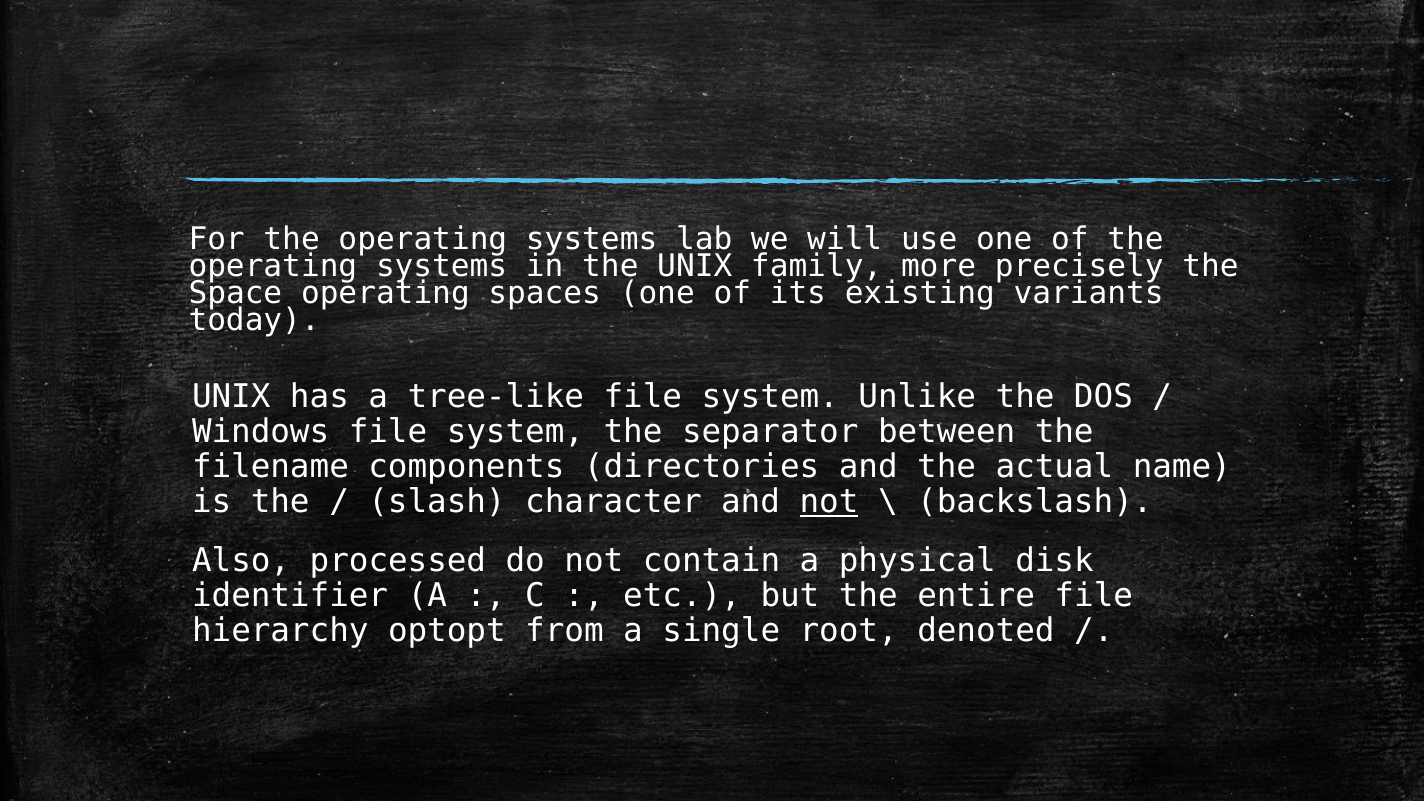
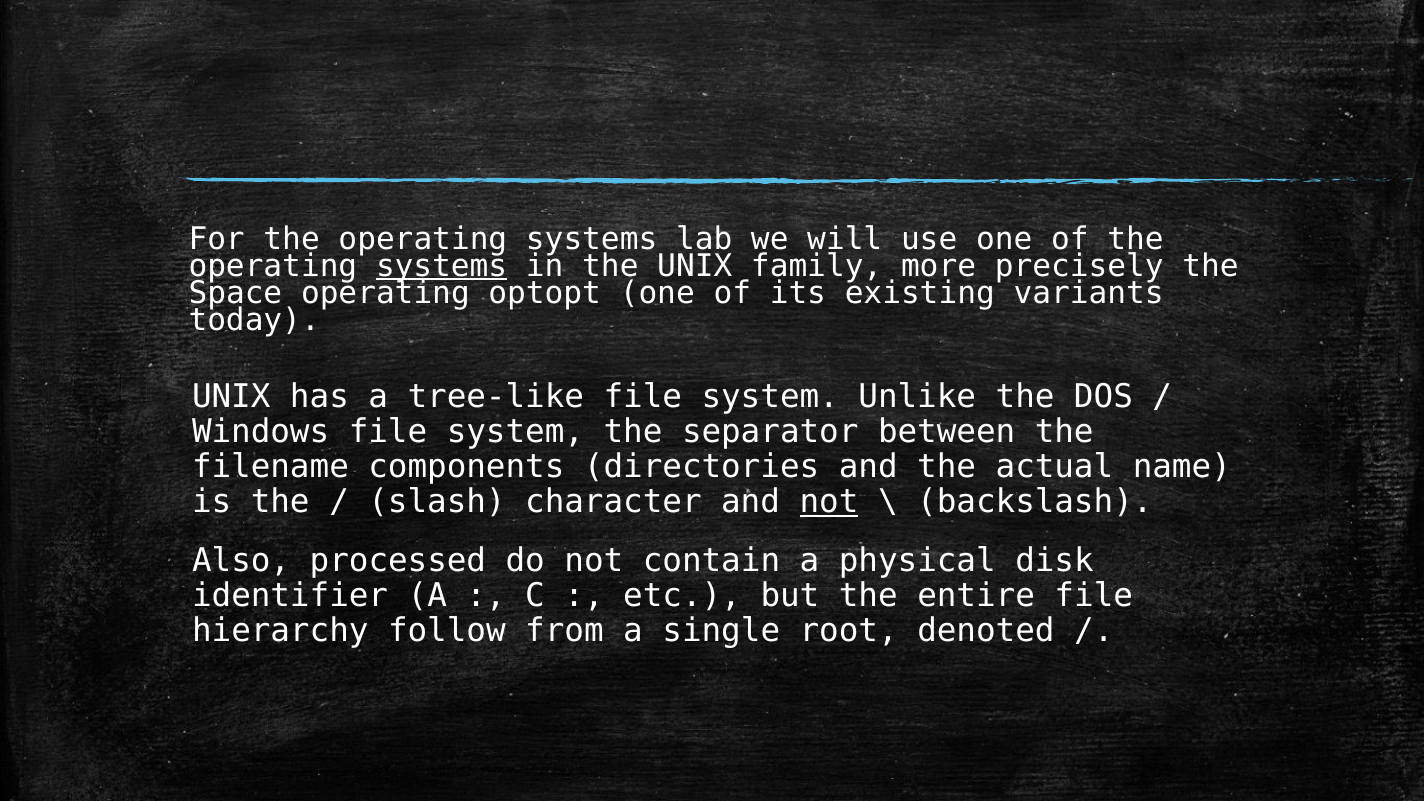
systems at (442, 266) underline: none -> present
spaces: spaces -> optopt
optopt: optopt -> follow
